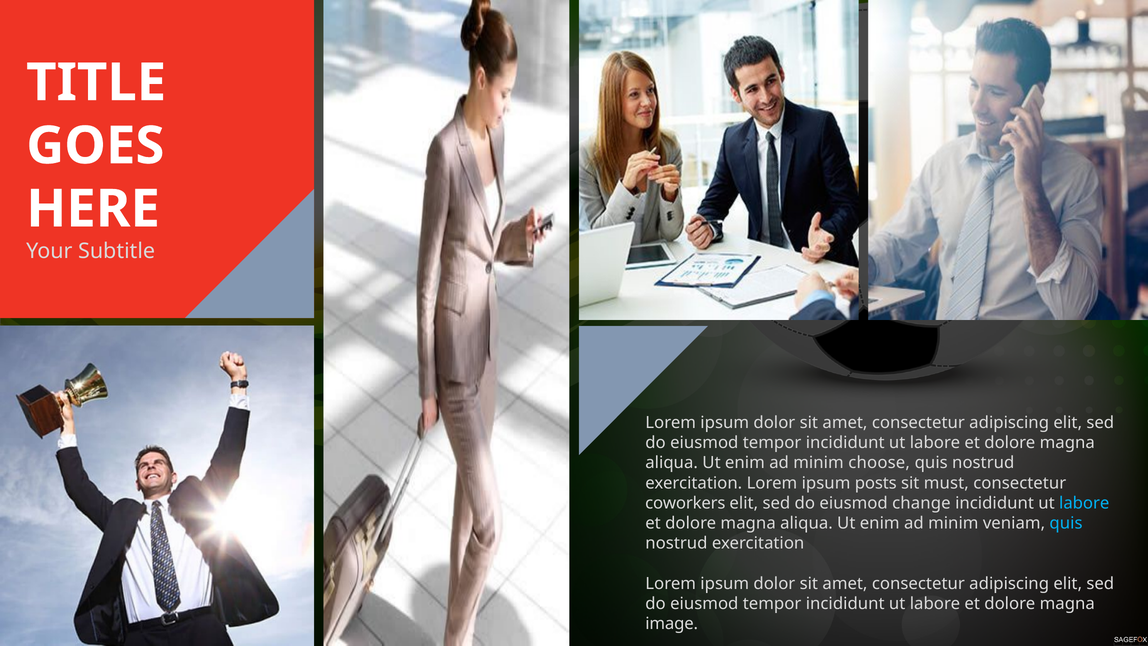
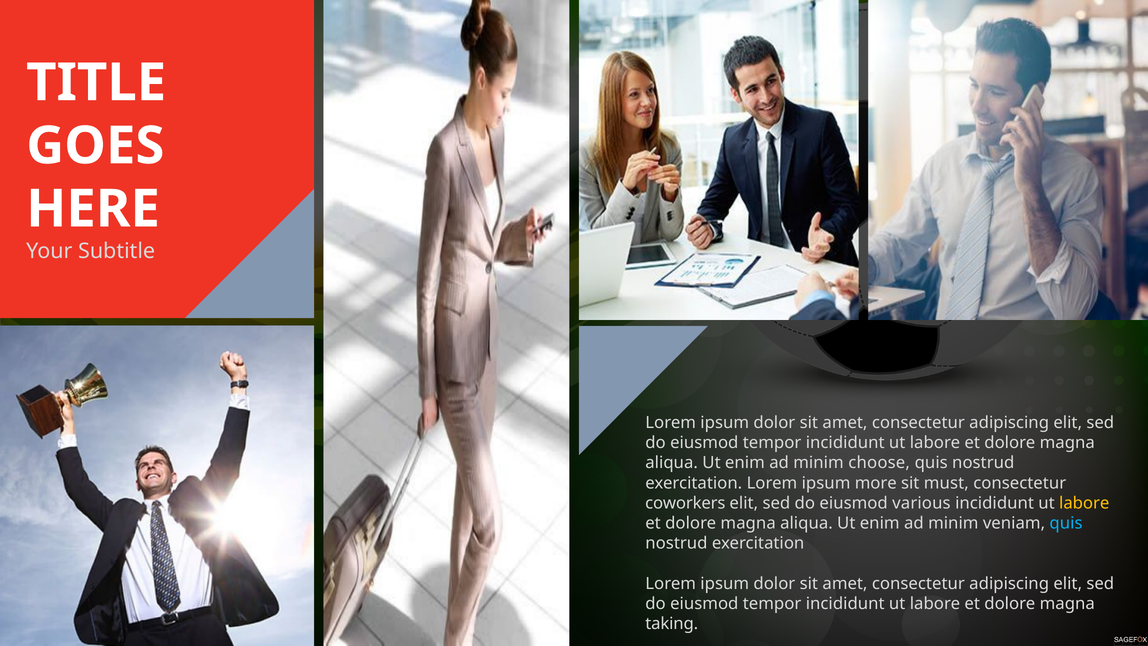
posts: posts -> more
change: change -> various
labore at (1084, 503) colour: light blue -> yellow
image: image -> taking
